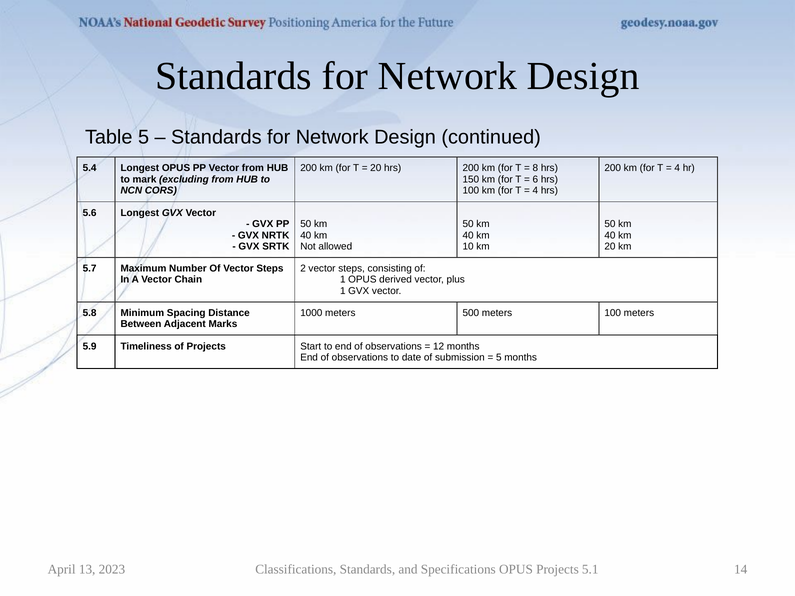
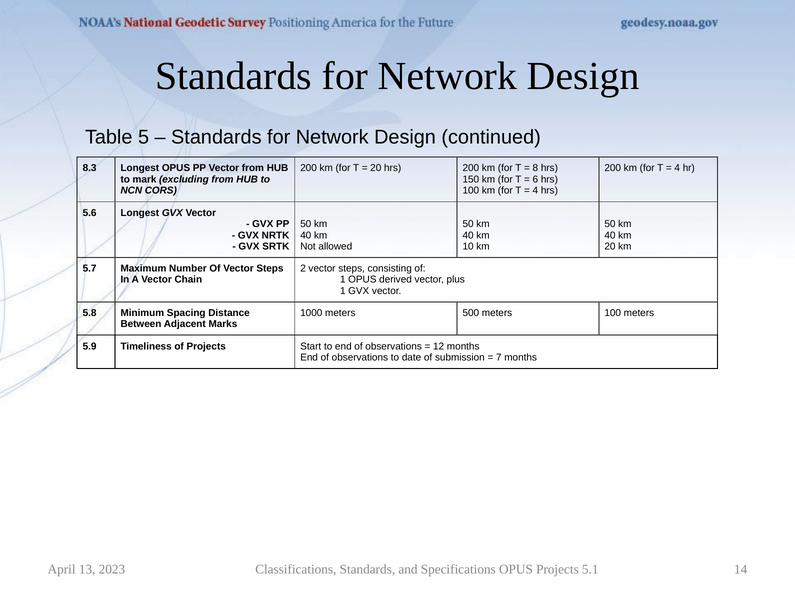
5.4: 5.4 -> 8.3
5 at (499, 358): 5 -> 7
